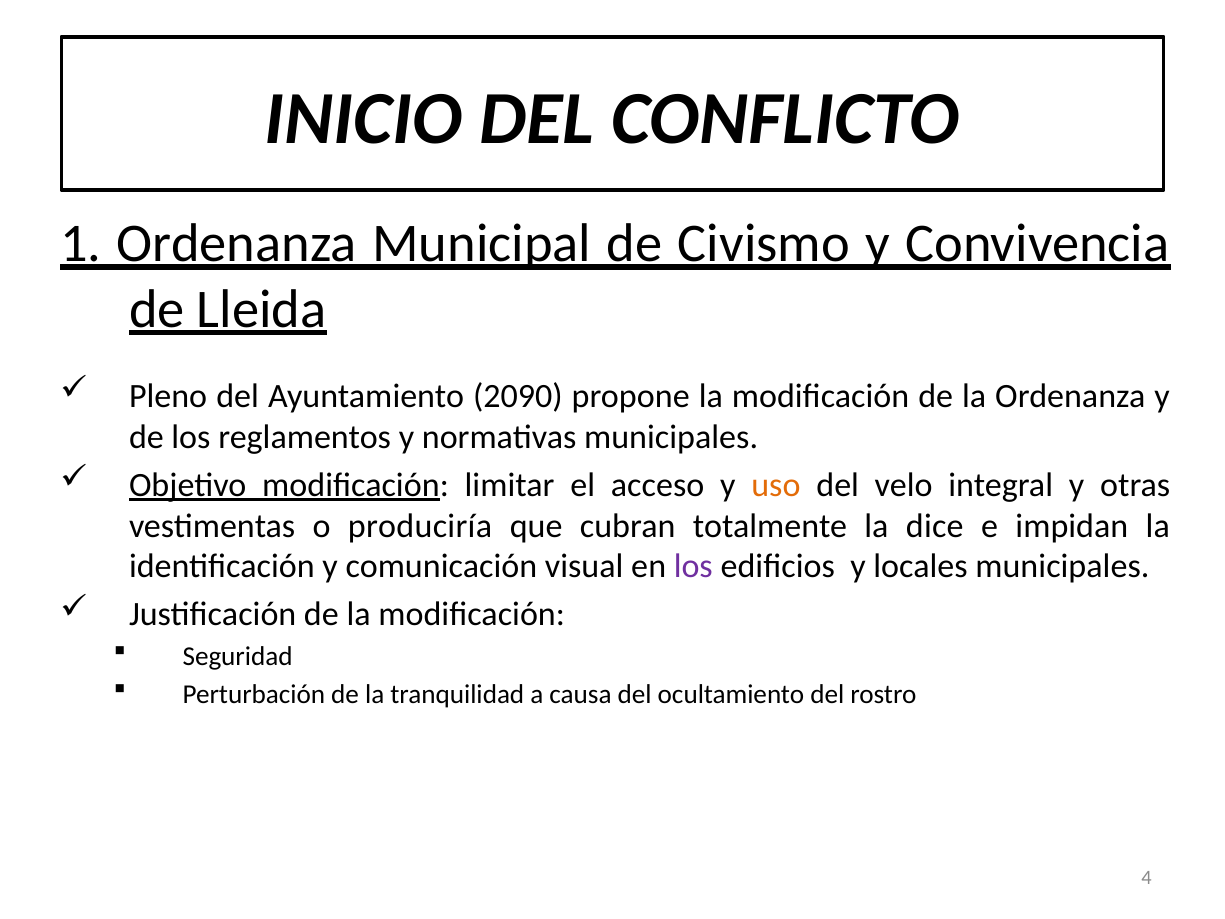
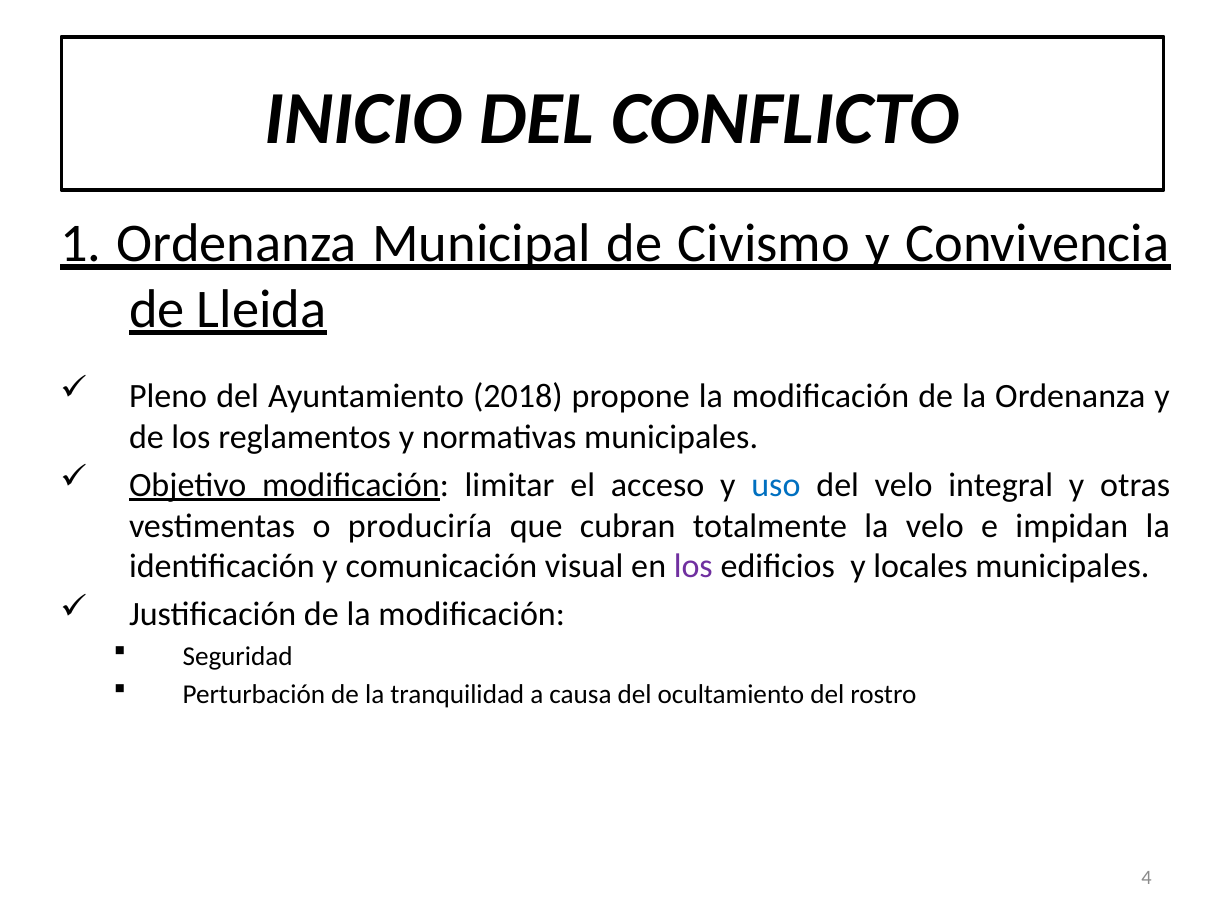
2090: 2090 -> 2018
uso colour: orange -> blue
la dice: dice -> velo
